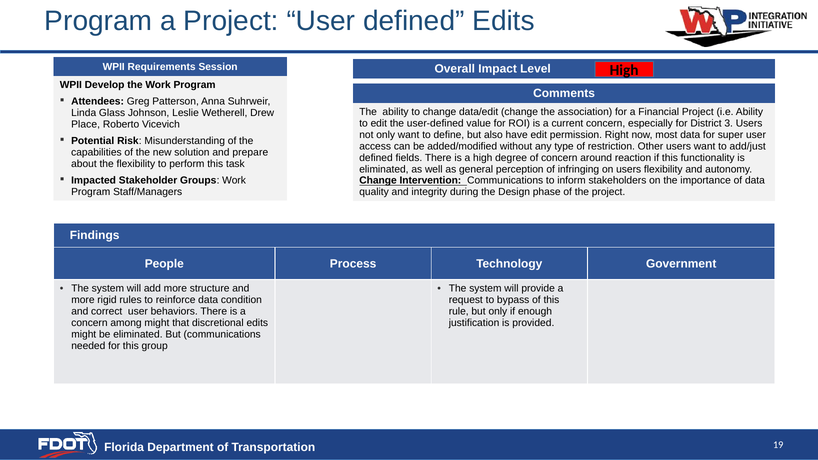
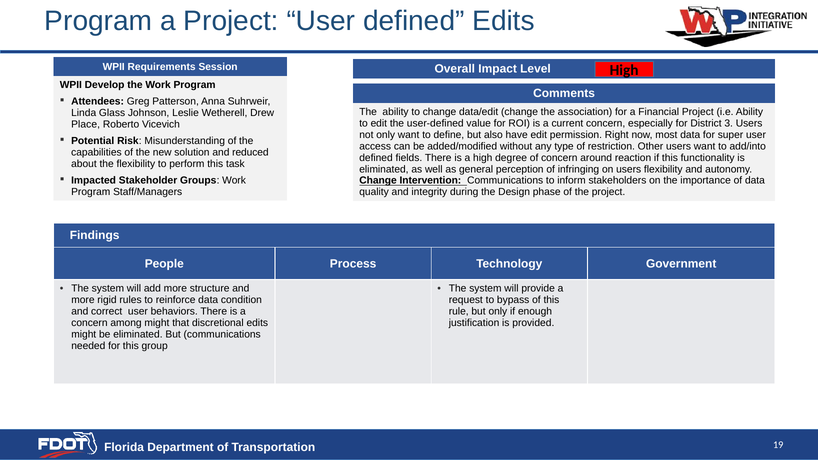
add/just: add/just -> add/into
prepare: prepare -> reduced
